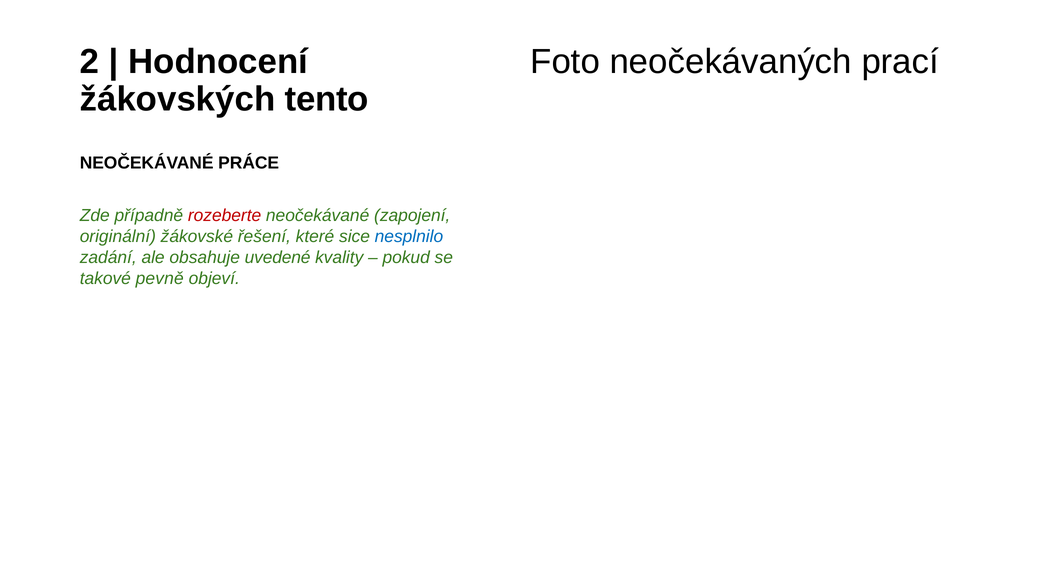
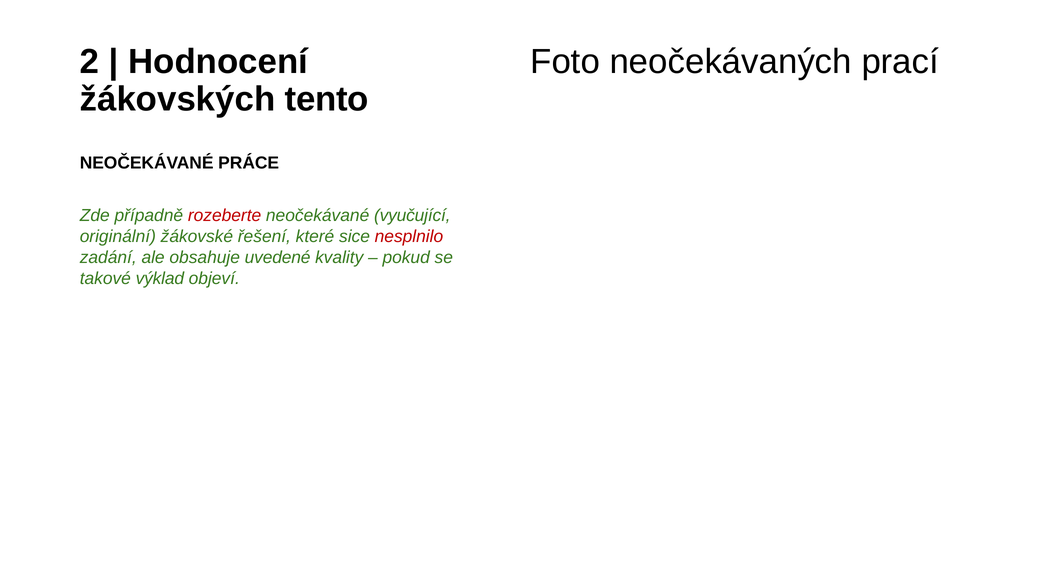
zapojení: zapojení -> vyučující
nesplnilo colour: blue -> red
pevně: pevně -> výklad
